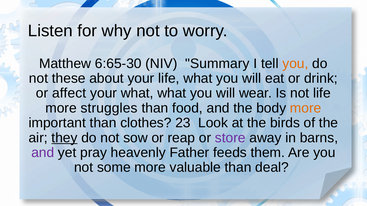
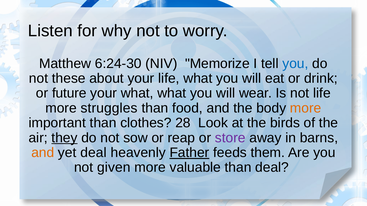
6:65-30: 6:65-30 -> 6:24-30
Summary: Summary -> Memorize
you at (295, 64) colour: orange -> blue
affect: affect -> future
23: 23 -> 28
and at (43, 153) colour: purple -> orange
yet pray: pray -> deal
Father underline: none -> present
some: some -> given
